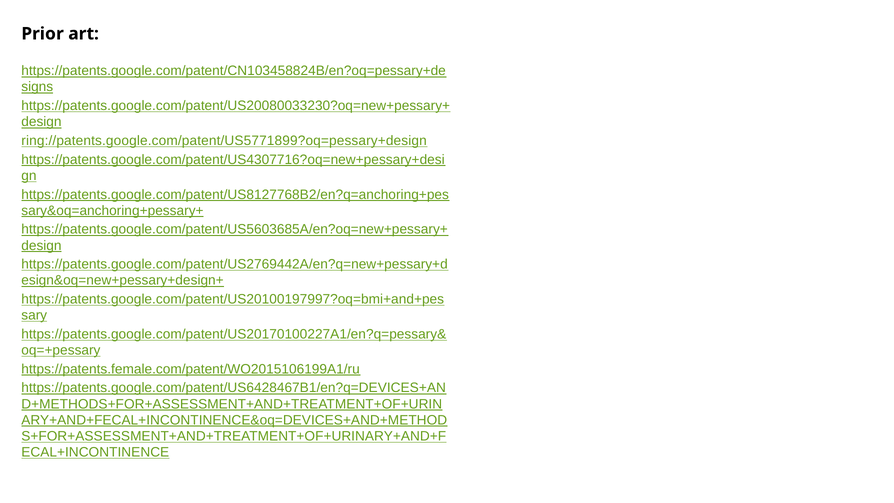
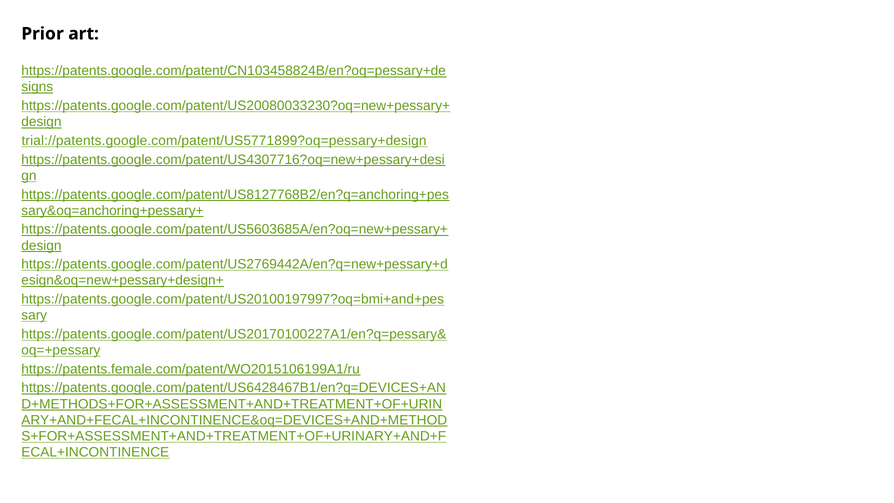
ring://patents.google.com/patent/US5771899?oq=pessary+design: ring://patents.google.com/patent/US5771899?oq=pessary+design -> trial://patents.google.com/patent/US5771899?oq=pessary+design
